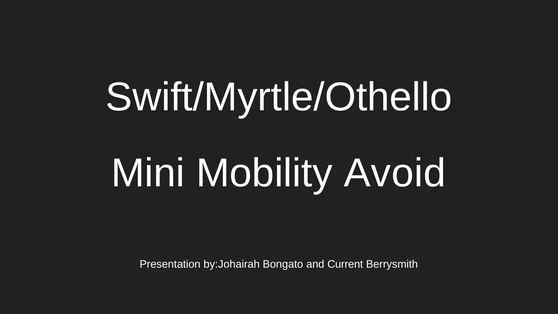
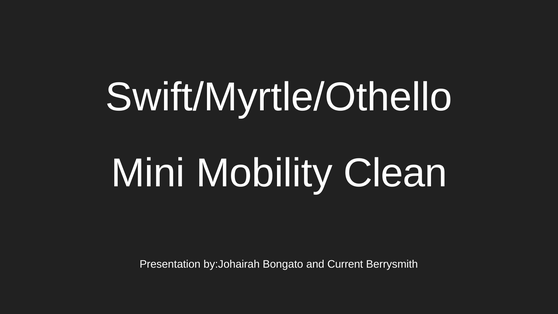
Avoid: Avoid -> Clean
